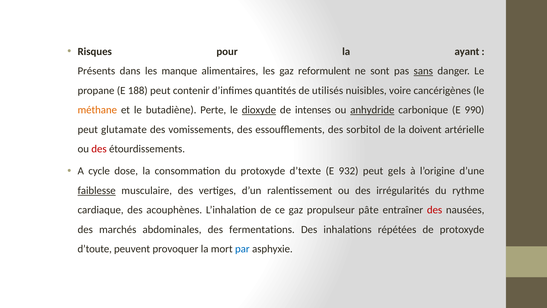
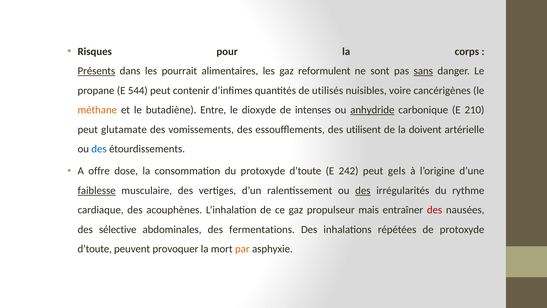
ayant: ayant -> corps
Présents underline: none -> present
manque: manque -> pourrait
188: 188 -> 544
Perte: Perte -> Entre
dioxyde underline: present -> none
990: 990 -> 210
sorbitol: sorbitol -> utilisent
des at (99, 149) colour: red -> blue
cycle: cycle -> offre
du protoxyde d’texte: d’texte -> d’toute
932: 932 -> 242
des at (363, 190) underline: none -> present
pâte: pâte -> mais
marchés: marchés -> sélective
par colour: blue -> orange
